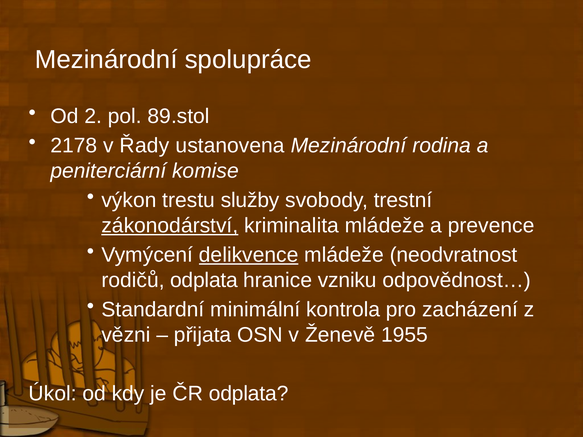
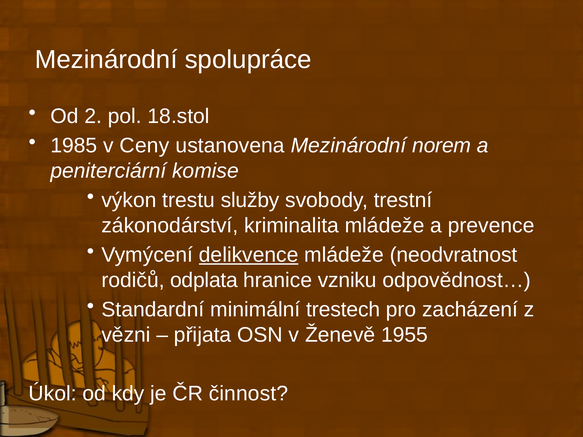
89.stol: 89.stol -> 18.stol
2178: 2178 -> 1985
Řady: Řady -> Ceny
rodina: rodina -> norem
zákonodárství underline: present -> none
kontrola: kontrola -> trestech
ČR odplata: odplata -> činnost
